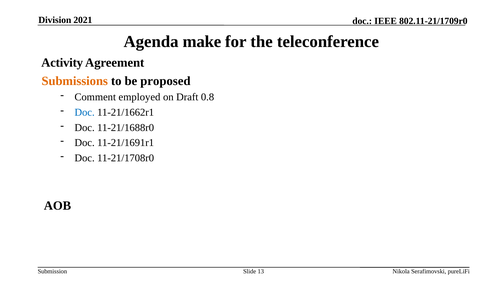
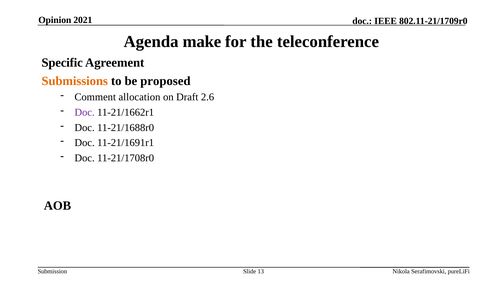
Division: Division -> Opinion
Activity: Activity -> Specific
employed: employed -> allocation
0.8: 0.8 -> 2.6
Doc at (85, 112) colour: blue -> purple
